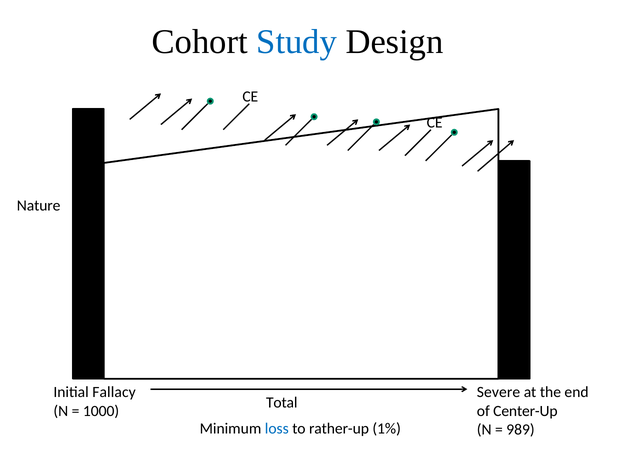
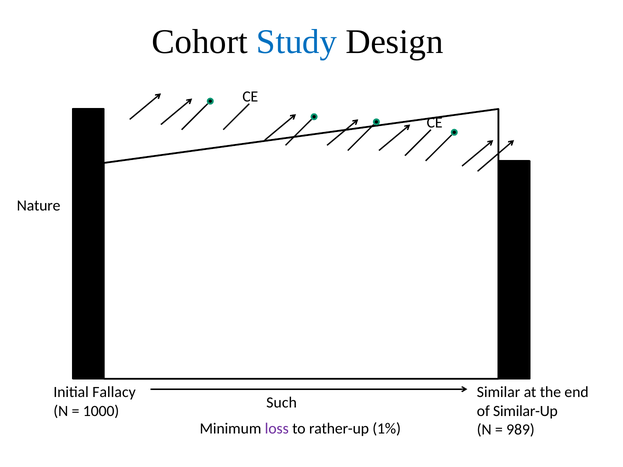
Severe: Severe -> Similar
Total: Total -> Such
Center-Up: Center-Up -> Similar-Up
loss colour: blue -> purple
